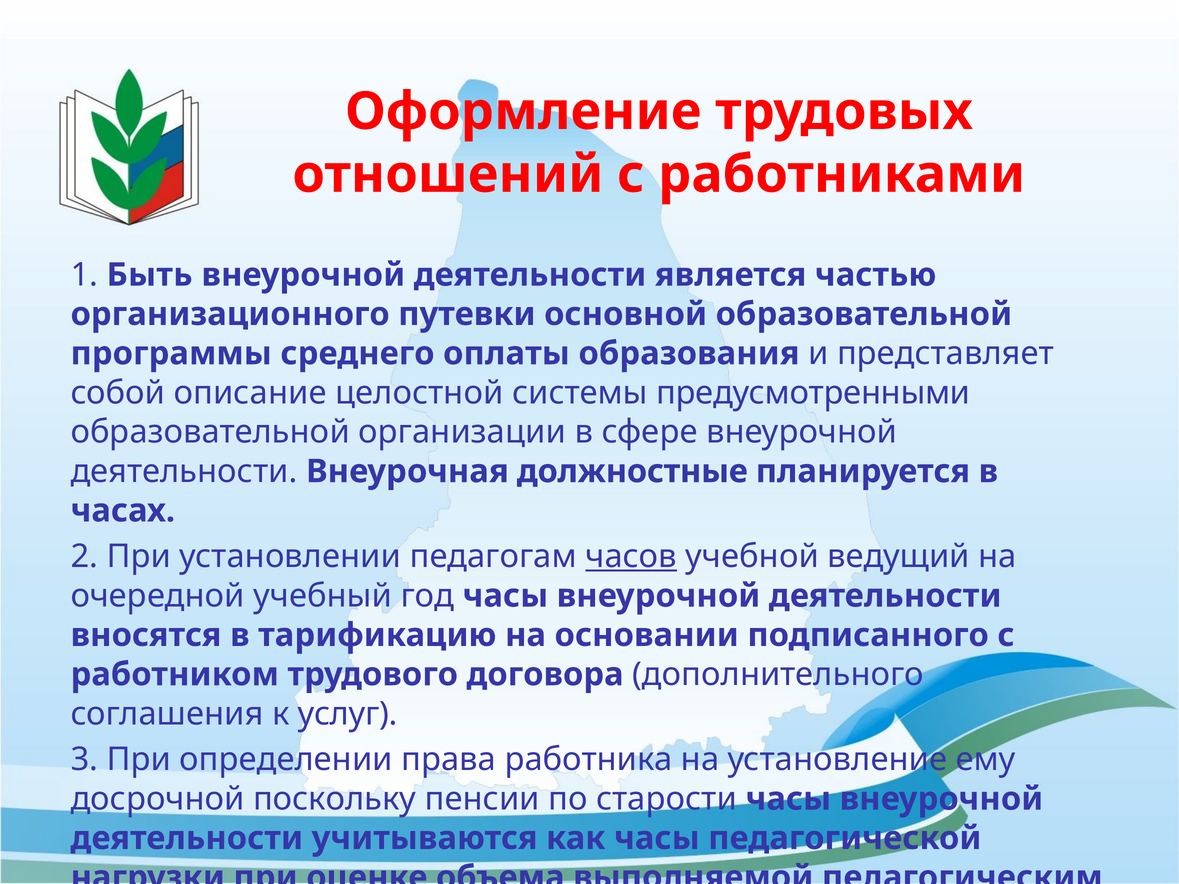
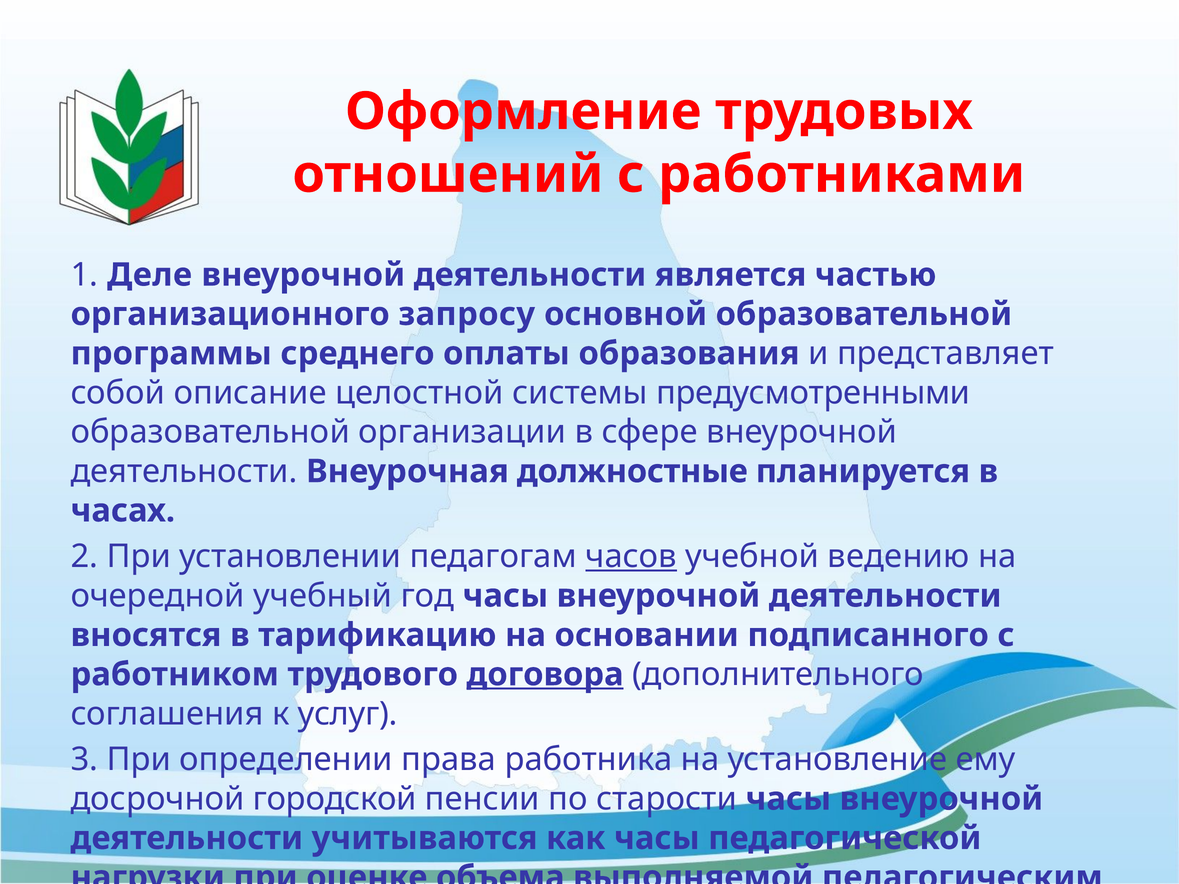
Быть: Быть -> Деле
путевки: путевки -> запросу
ведущий: ведущий -> ведению
договора underline: none -> present
поскольку: поскольку -> городской
